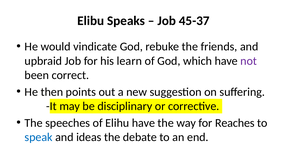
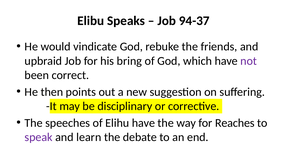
45-37: 45-37 -> 94-37
learn: learn -> bring
speak colour: blue -> purple
ideas: ideas -> learn
